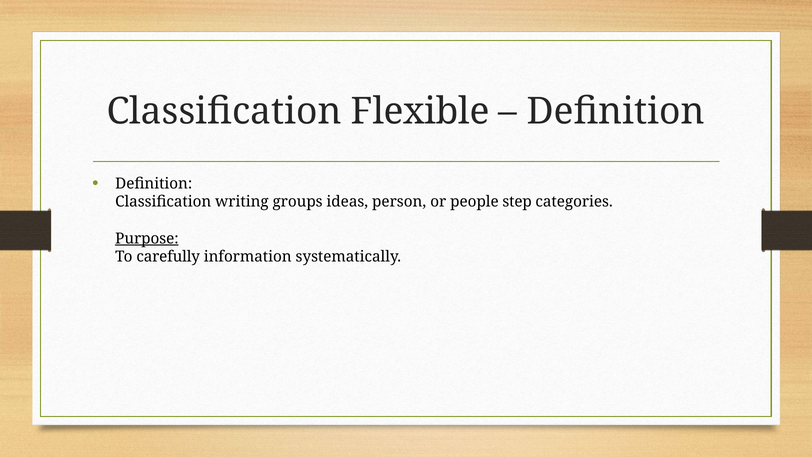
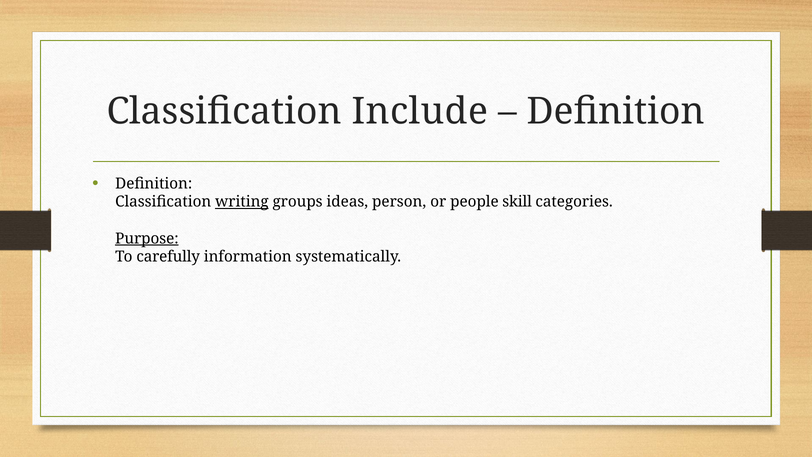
Flexible: Flexible -> Include
writing underline: none -> present
step: step -> skill
